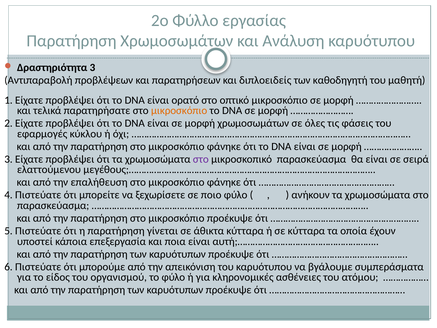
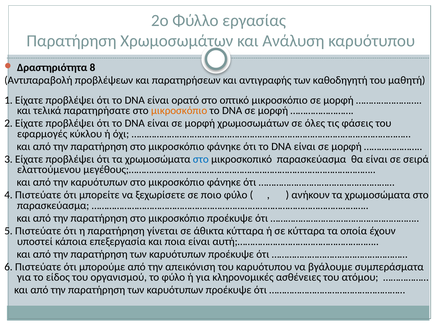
Δραστηριότητα 3: 3 -> 8
διπλοειδείς: διπλοειδείς -> αντιγραφής
στο at (201, 159) colour: purple -> blue
την επαλήθευση: επαλήθευση -> καρυότυπων
